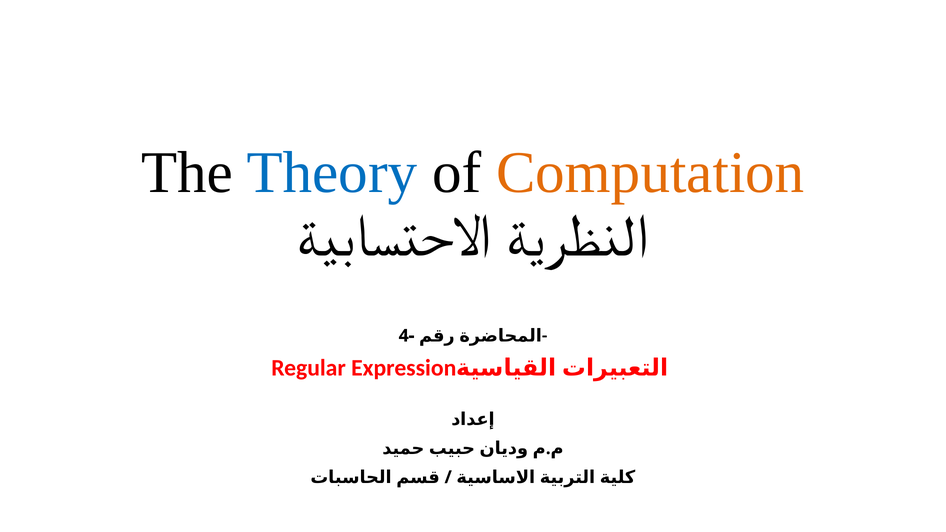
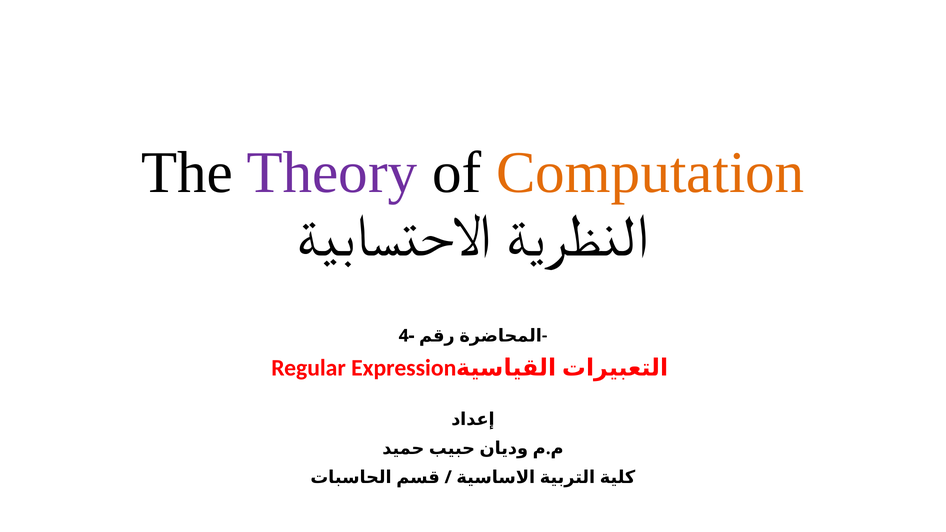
Theory colour: blue -> purple
